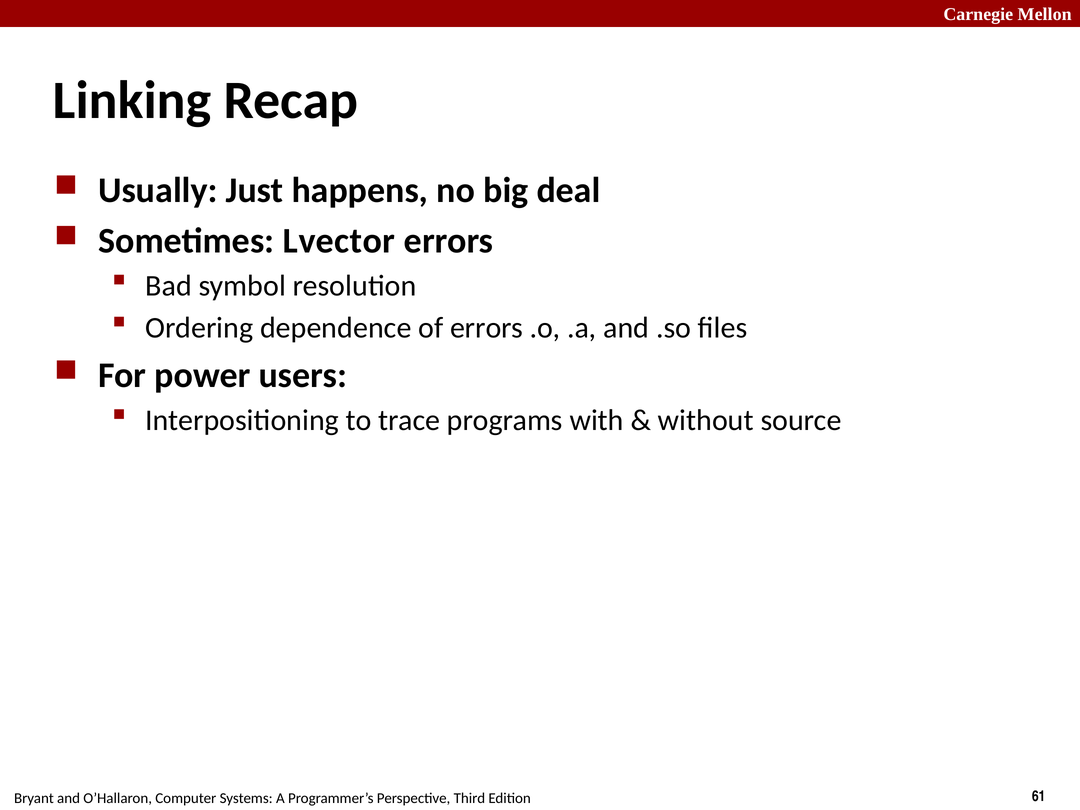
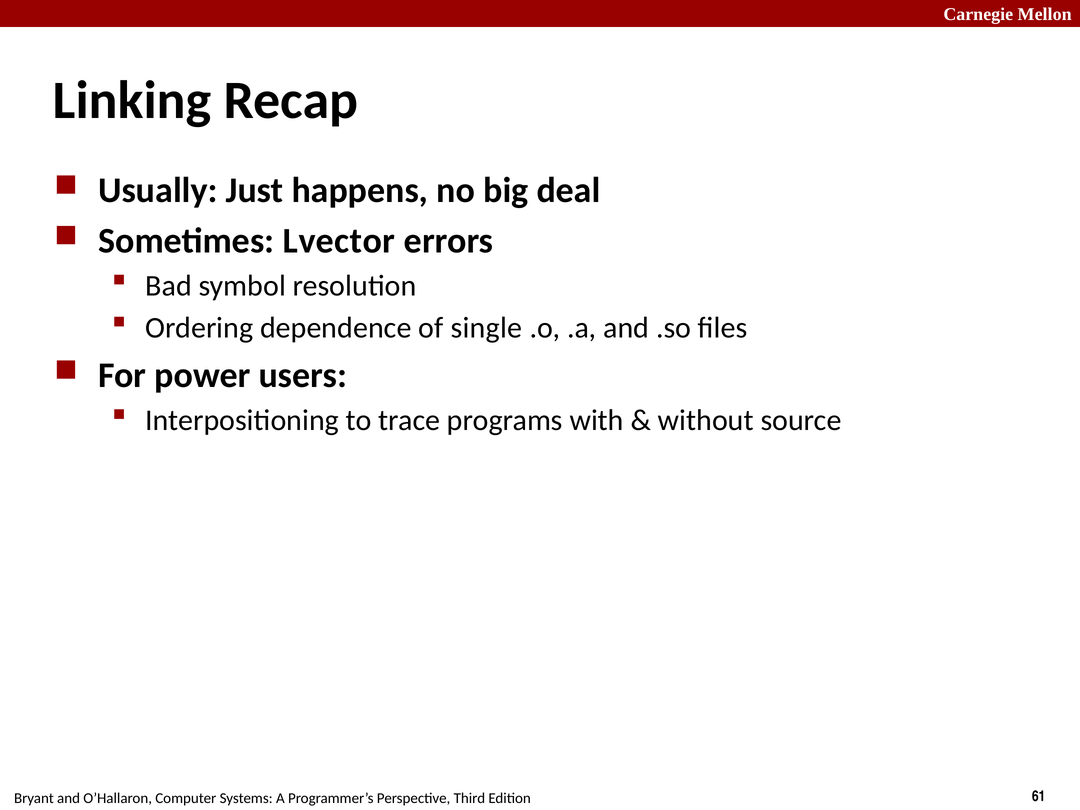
of errors: errors -> single
